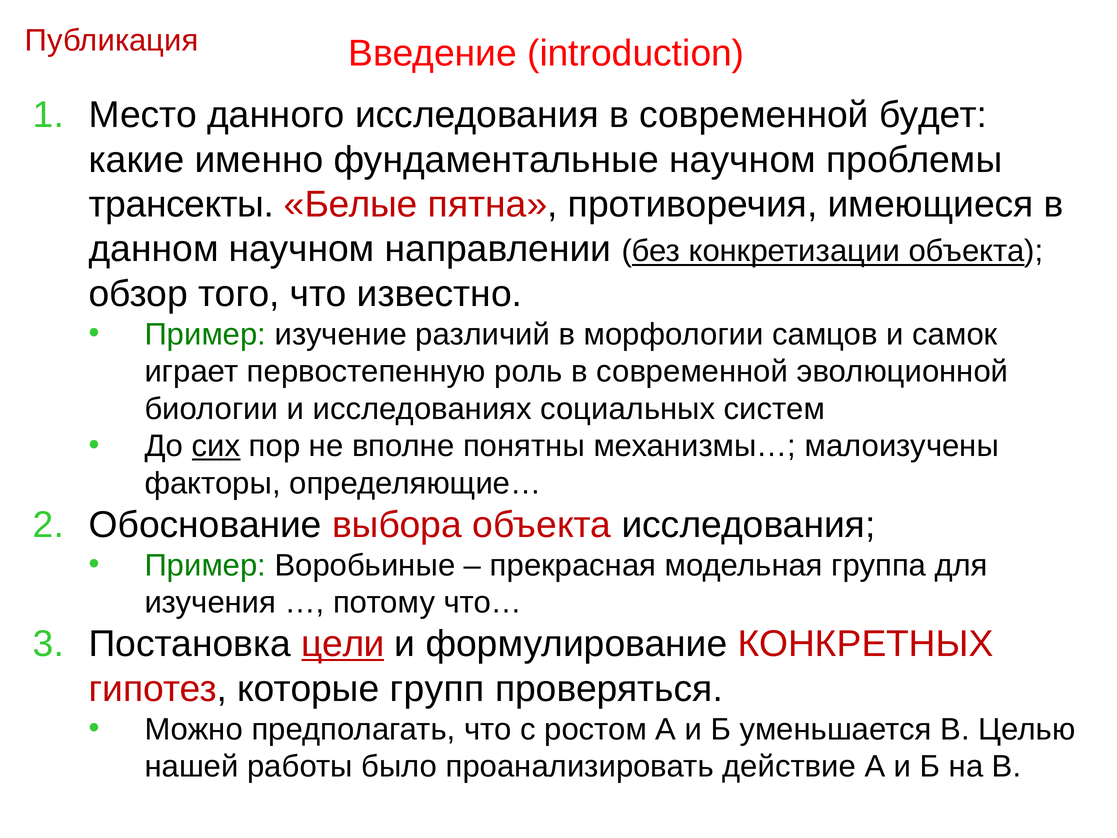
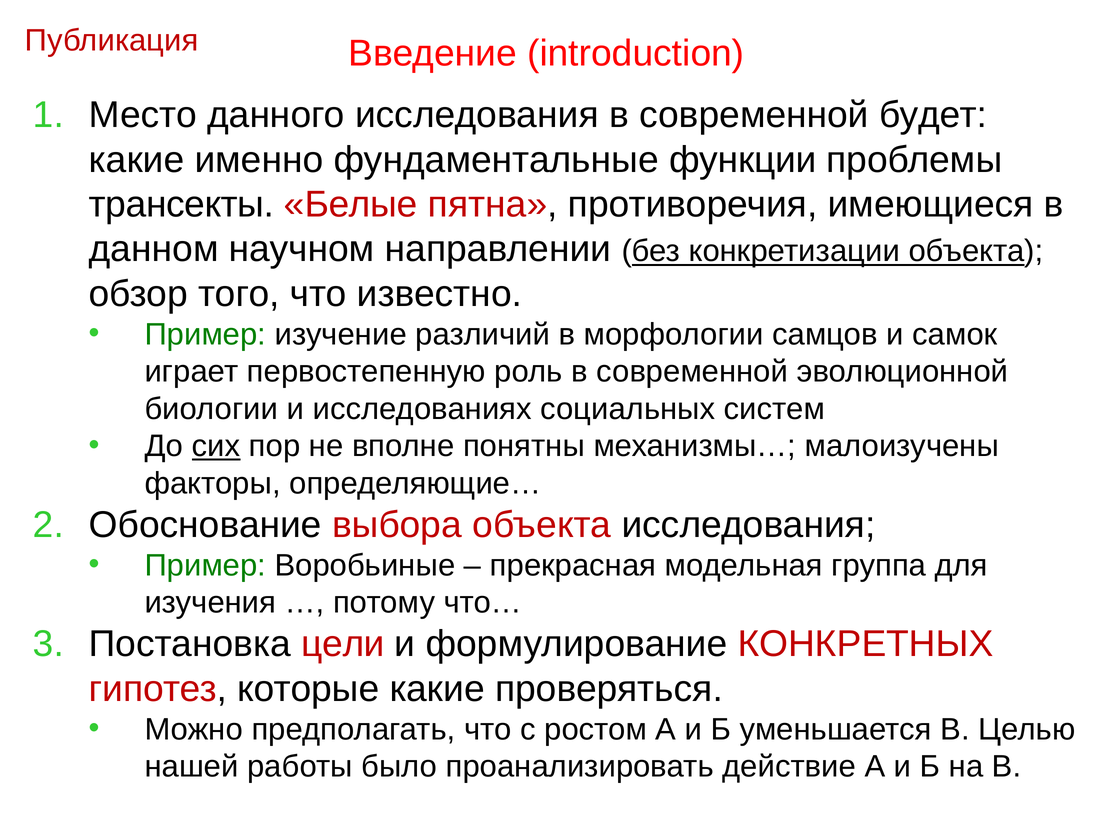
фундаментальные научном: научном -> функции
цели underline: present -> none
которые групп: групп -> какие
